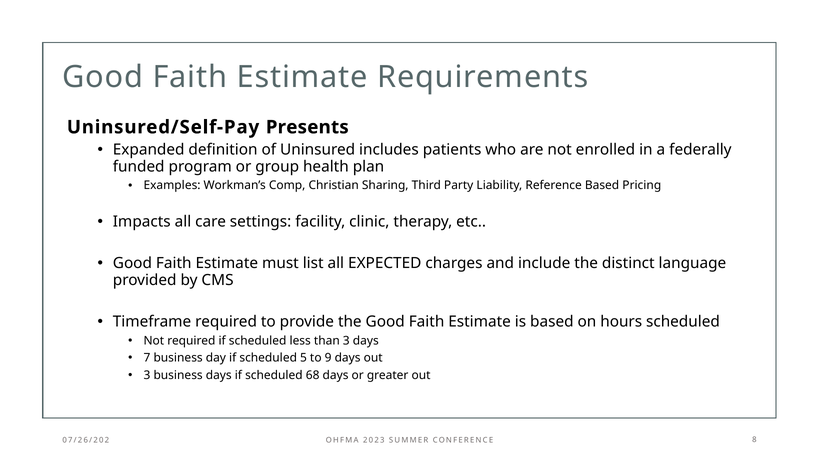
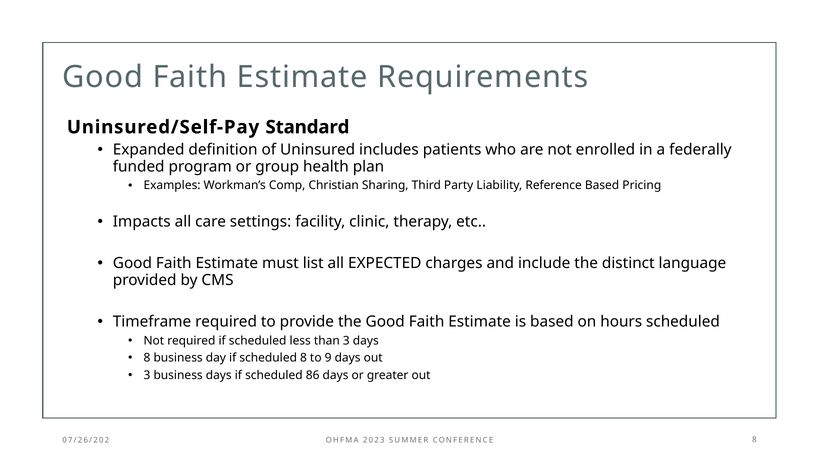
Presents: Presents -> Standard
7 at (147, 358): 7 -> 8
scheduled 5: 5 -> 8
68: 68 -> 86
